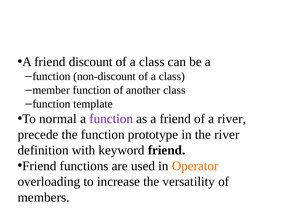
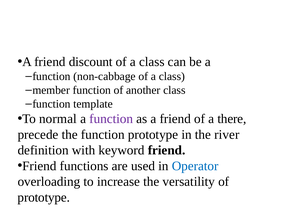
non-discount: non-discount -> non-cabbage
a river: river -> there
Operator colour: orange -> blue
members at (44, 198): members -> prototype
